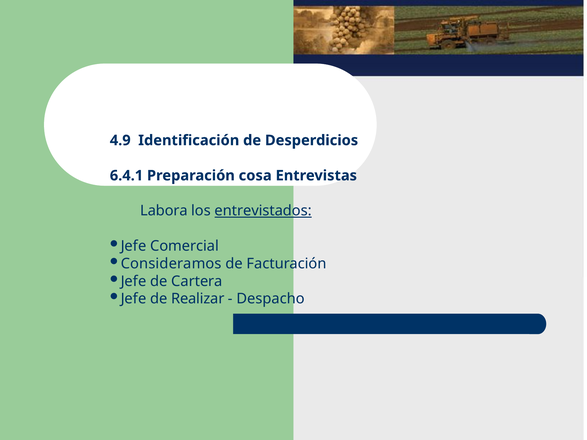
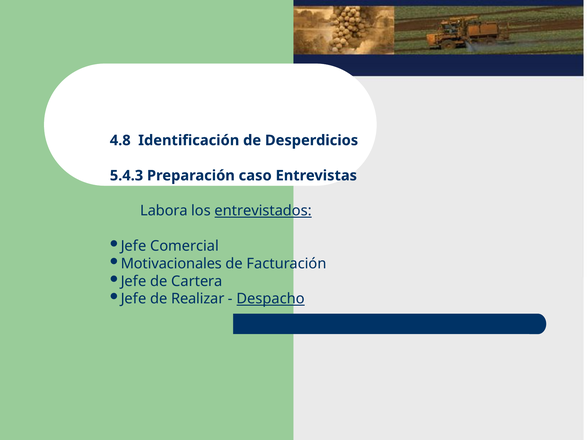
4.9: 4.9 -> 4.8
6.4.1: 6.4.1 -> 5.4.3
cosa: cosa -> caso
Consideramos: Consideramos -> Motivacionales
Despacho underline: none -> present
